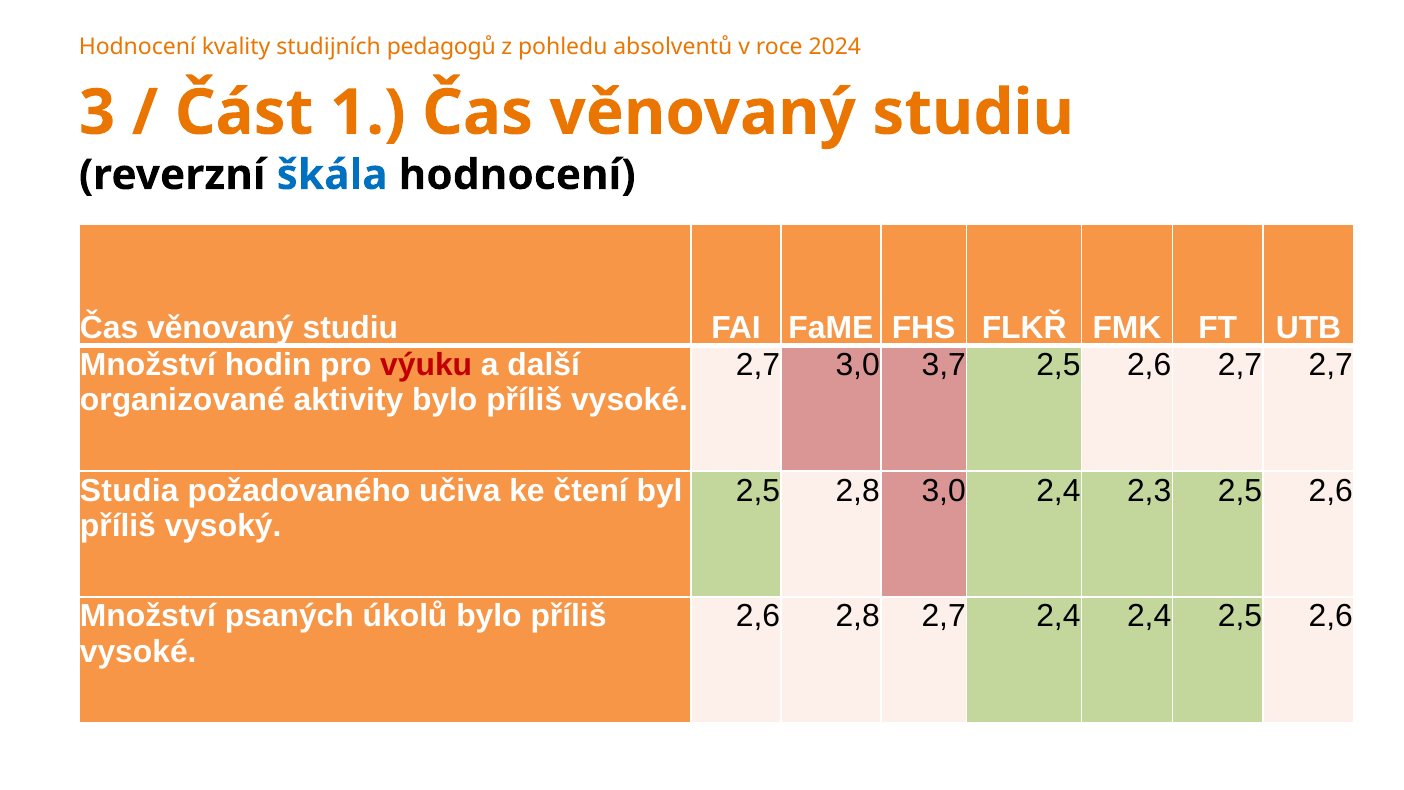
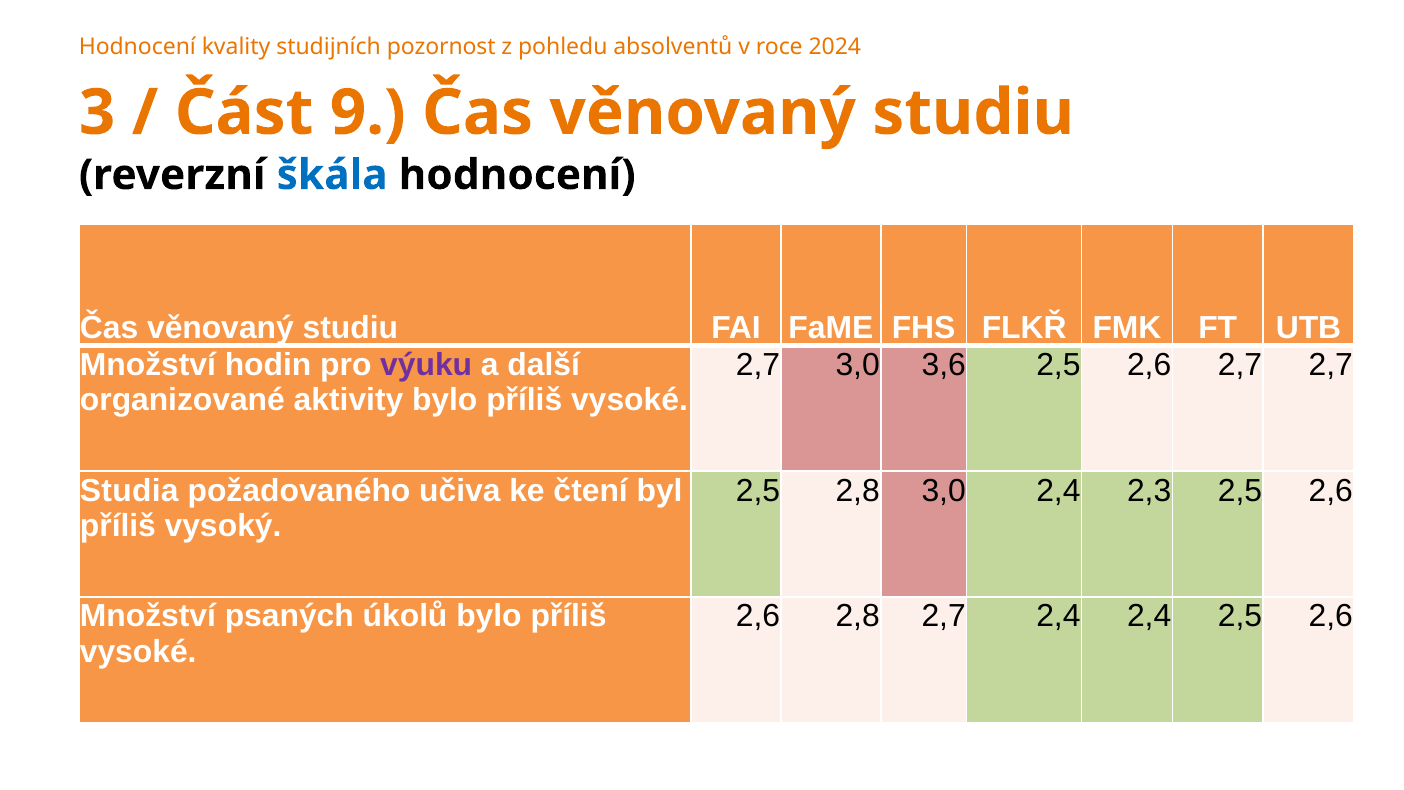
pedagogů: pedagogů -> pozornost
1: 1 -> 9
výuku colour: red -> purple
3,7: 3,7 -> 3,6
